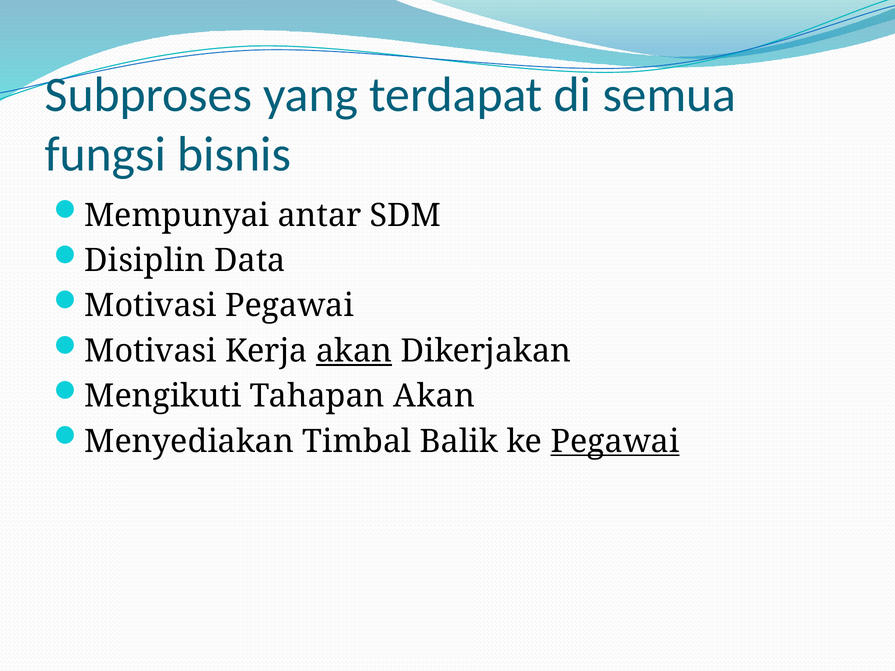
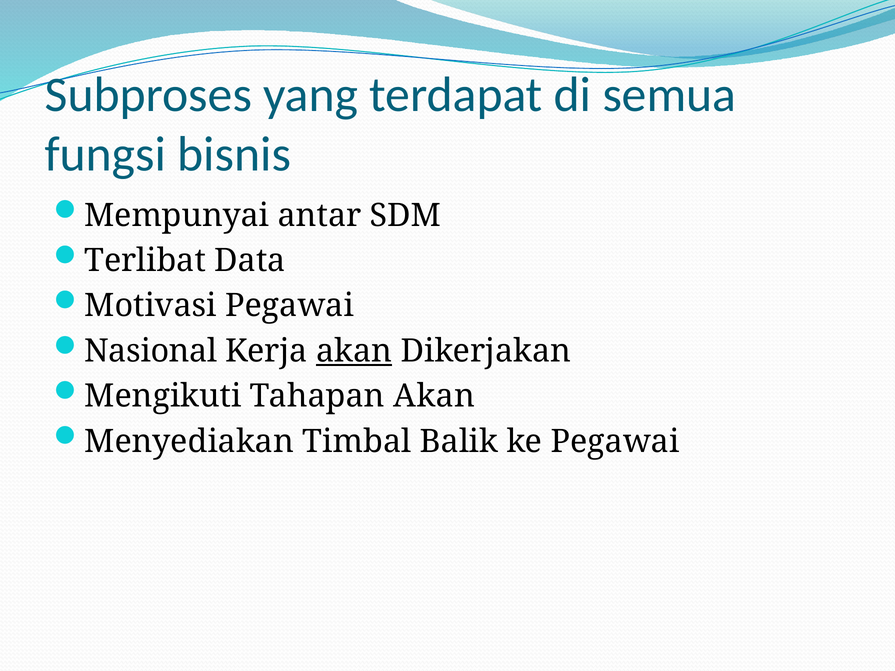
Disiplin: Disiplin -> Terlibat
Motivasi at (151, 351): Motivasi -> Nasional
Pegawai at (615, 442) underline: present -> none
